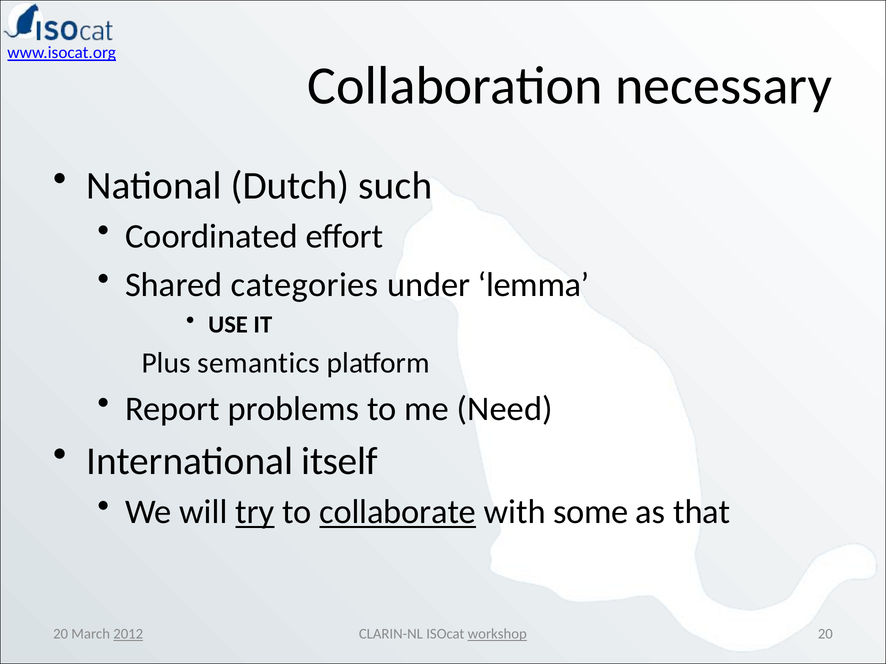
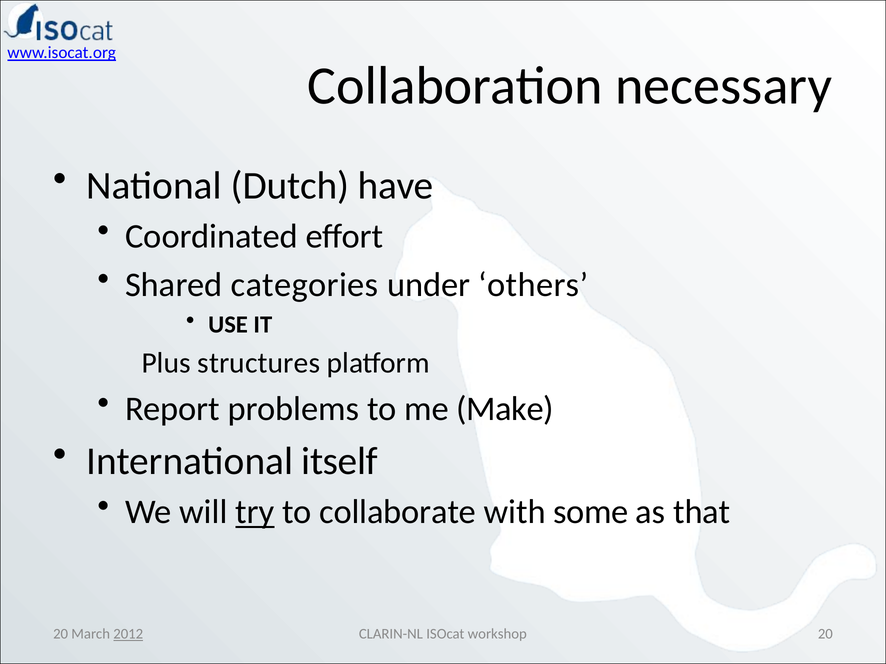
such: such -> have
lemma: lemma -> others
semantics: semantics -> structures
Need: Need -> Make
collaborate underline: present -> none
workshop underline: present -> none
